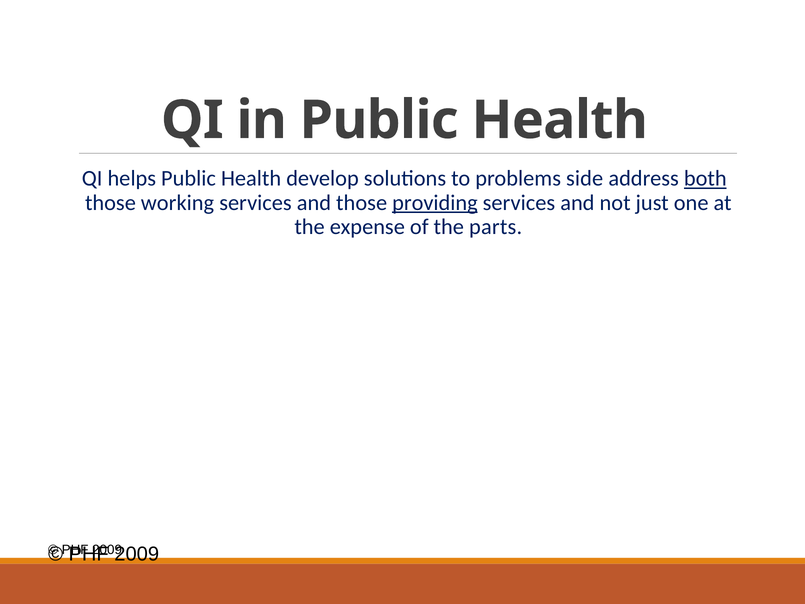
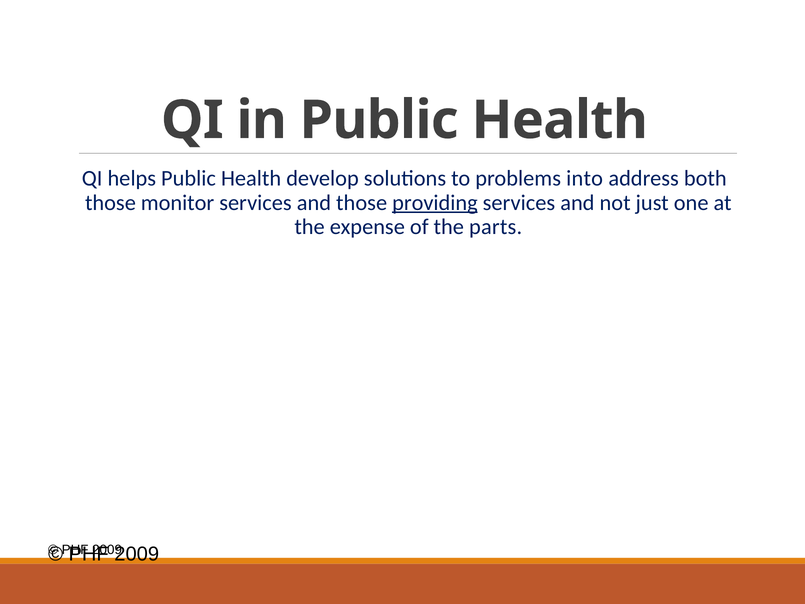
side: side -> into
both underline: present -> none
working: working -> monitor
